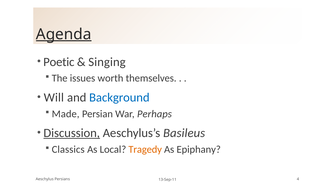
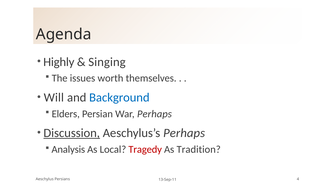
Agenda underline: present -> none
Poetic: Poetic -> Highly
Made: Made -> Elders
Aeschylus’s Basileus: Basileus -> Perhaps
Classics: Classics -> Analysis
Tragedy colour: orange -> red
Epiphany: Epiphany -> Tradition
